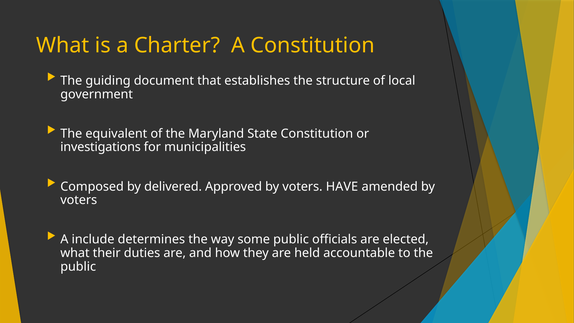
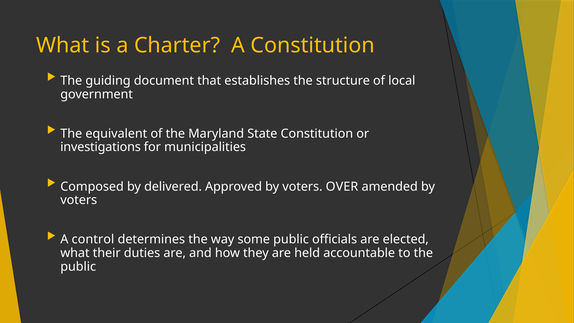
HAVE: HAVE -> OVER
include: include -> control
